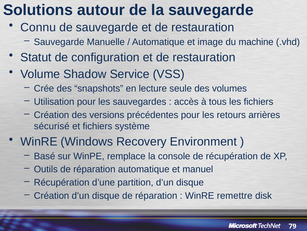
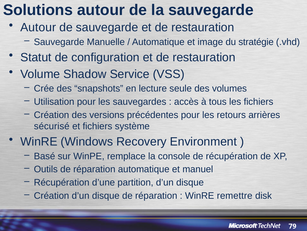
Connu at (38, 27): Connu -> Autour
machine: machine -> stratégie
